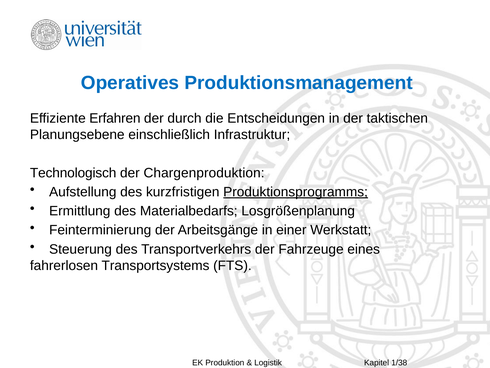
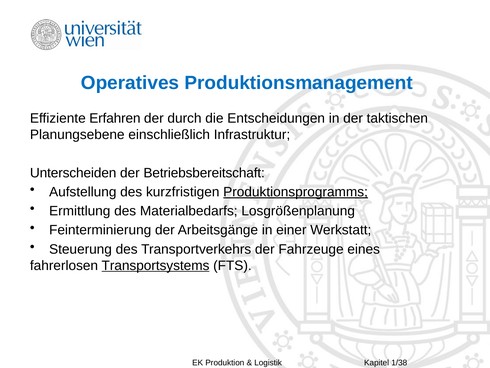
Technologisch: Technologisch -> Unterscheiden
Chargenproduktion: Chargenproduktion -> Betriebsbereitschaft
Transportsystems underline: none -> present
